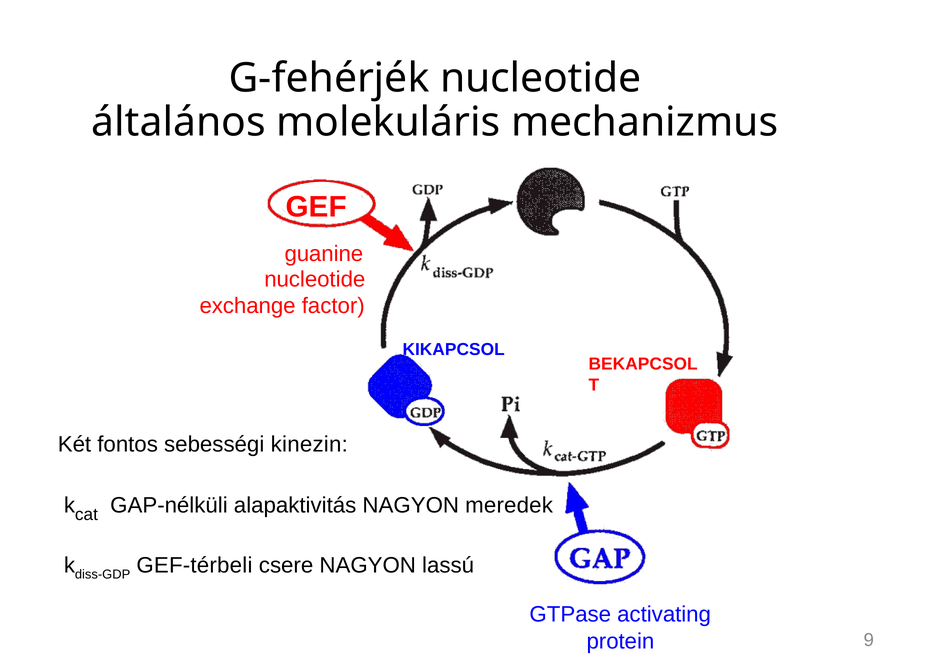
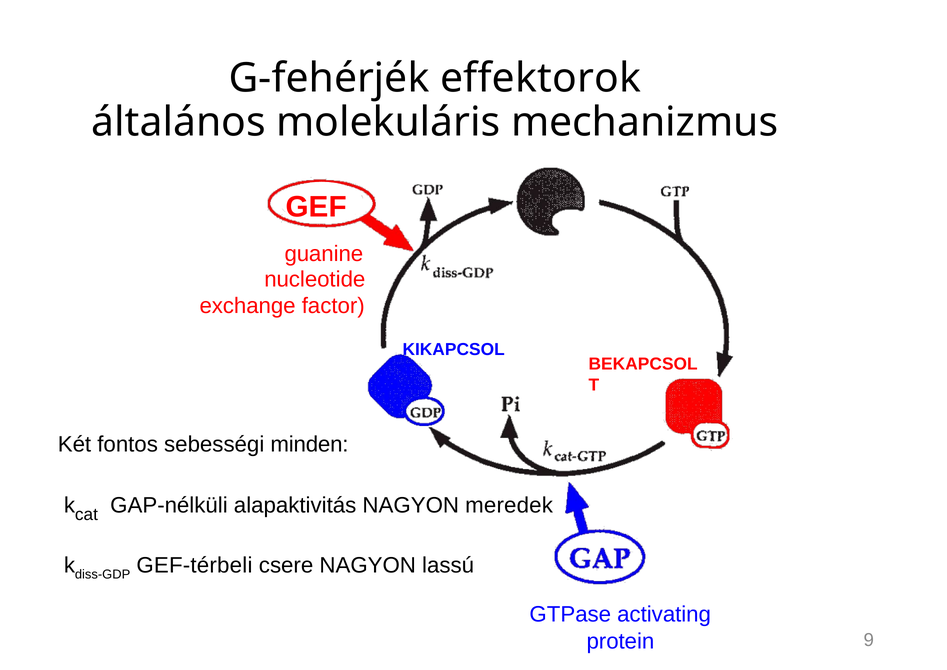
G-fehérjék nucleotide: nucleotide -> effektorok
kinezin: kinezin -> minden
